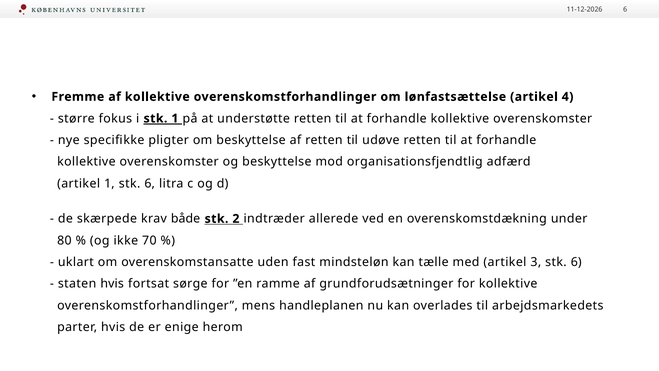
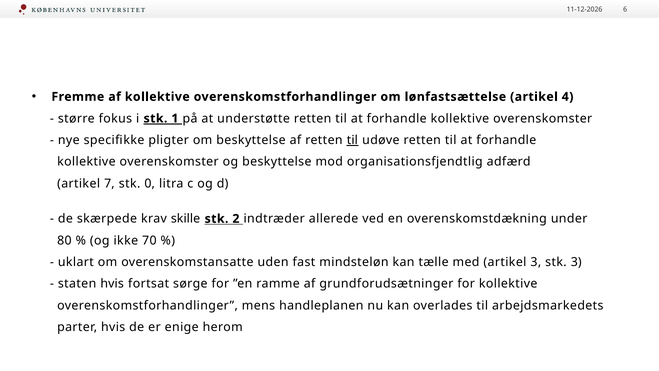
til at (352, 140) underline: none -> present
artikel 1: 1 -> 7
6 at (150, 183): 6 -> 0
både: både -> skille
3 stk 6: 6 -> 3
